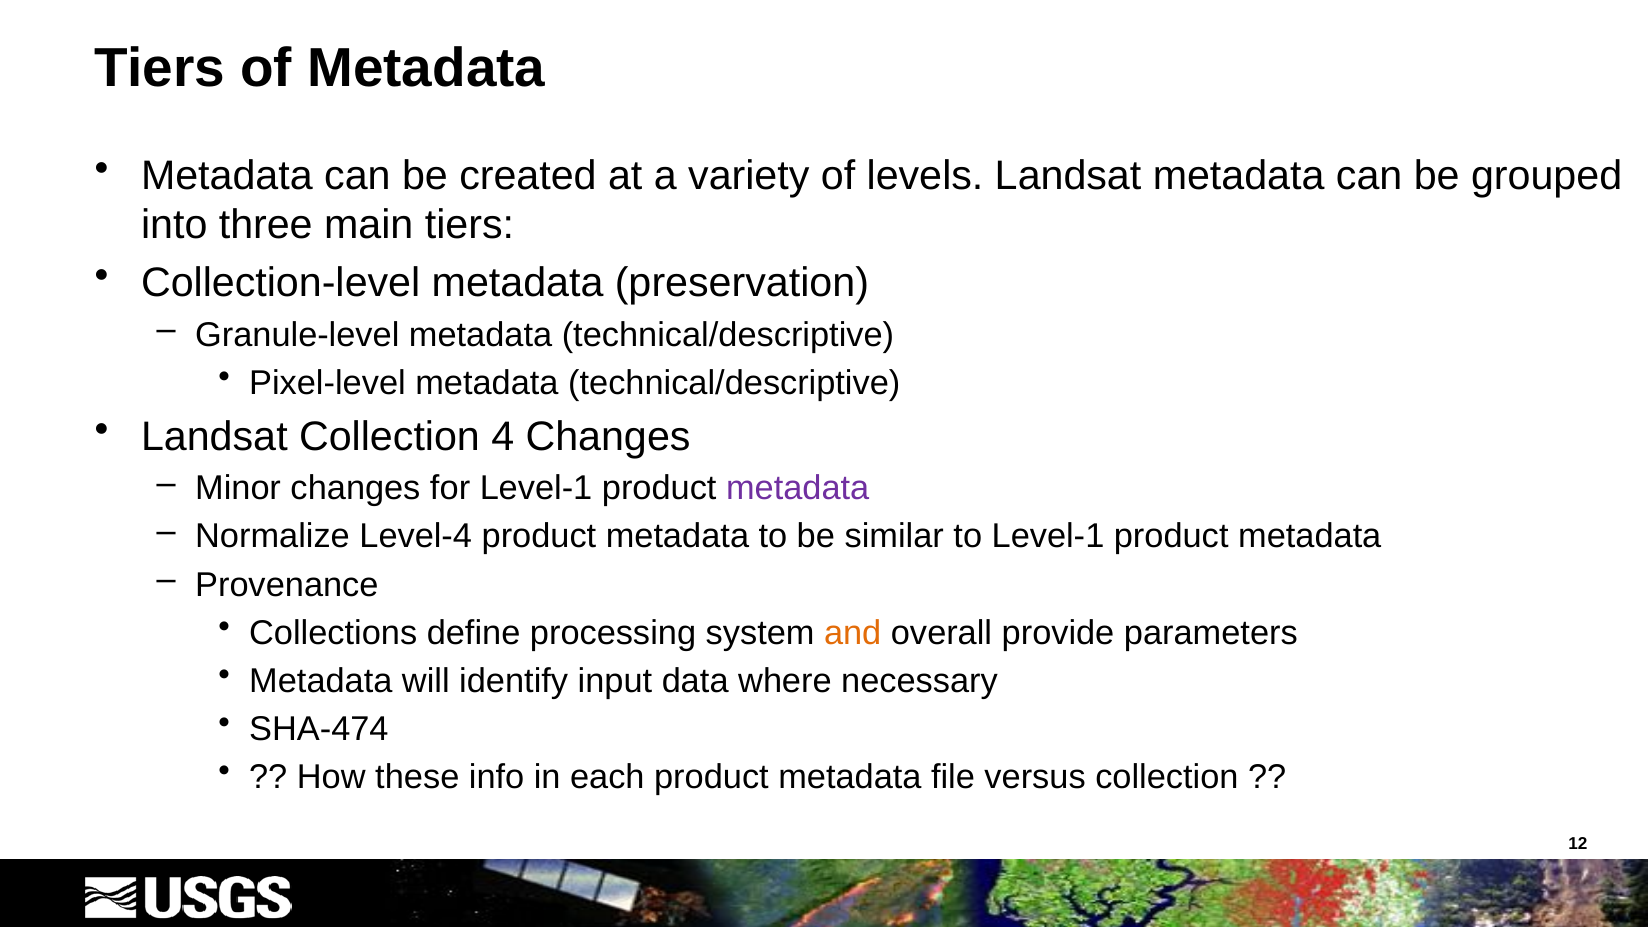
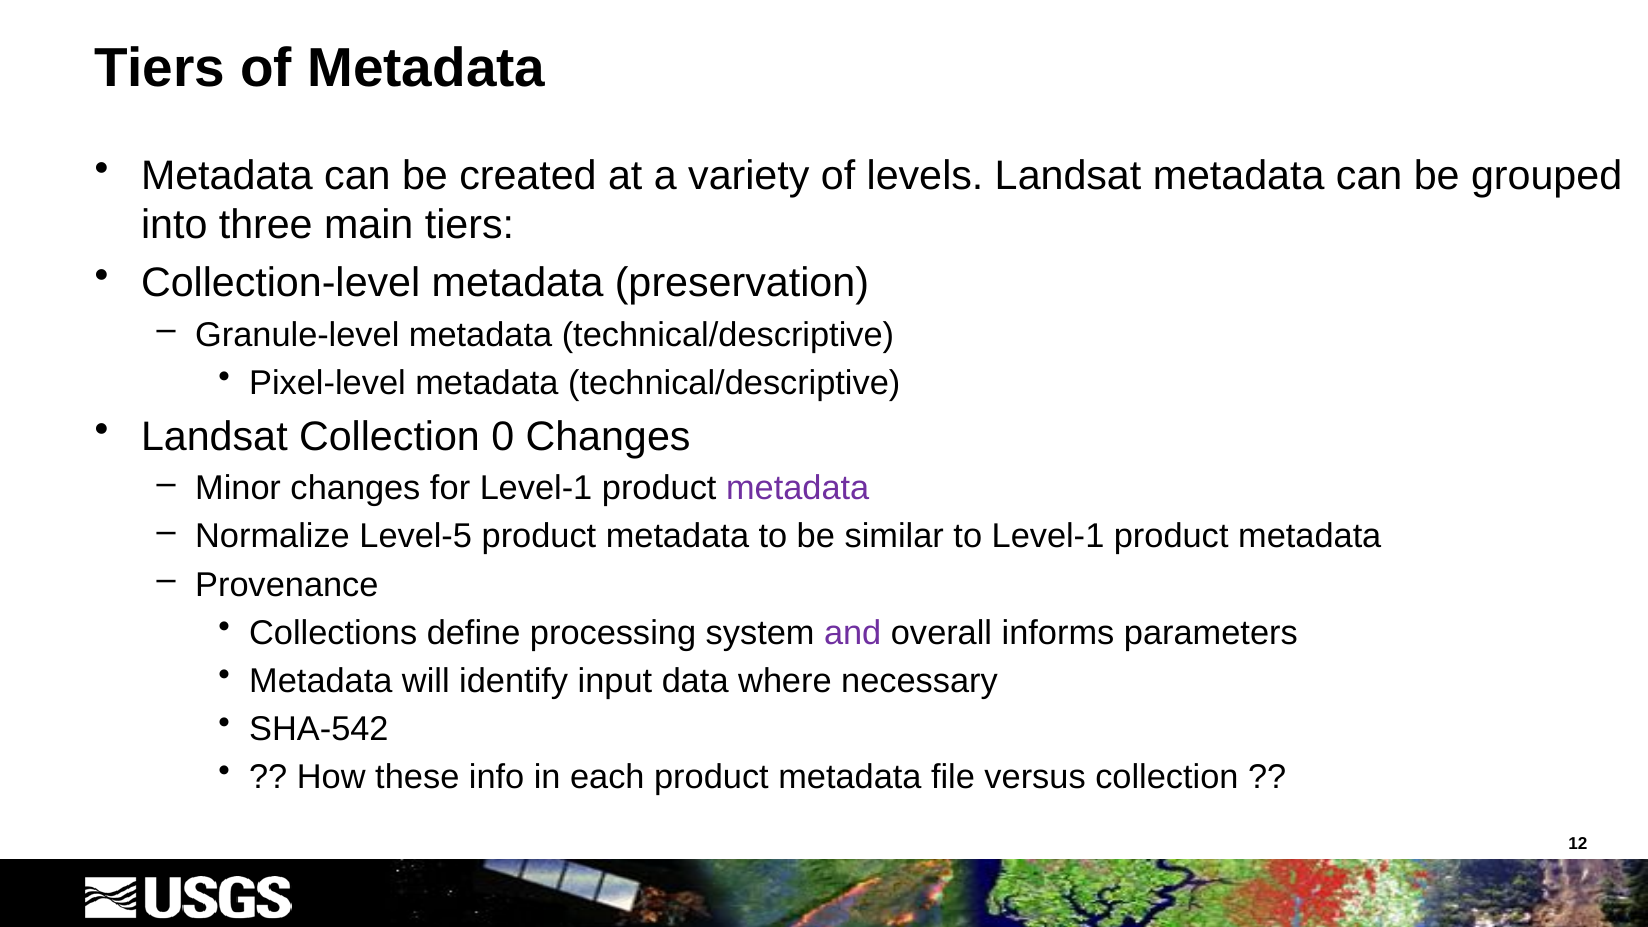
4: 4 -> 0
Level-4: Level-4 -> Level-5
and colour: orange -> purple
provide: provide -> informs
SHA-474: SHA-474 -> SHA-542
